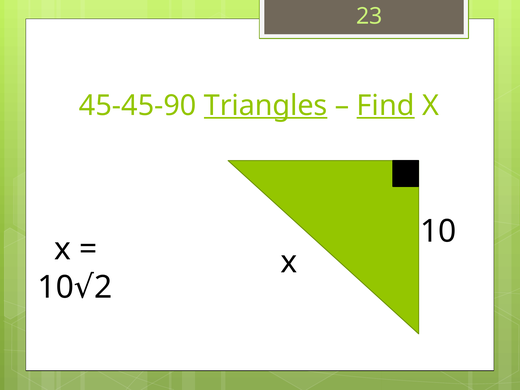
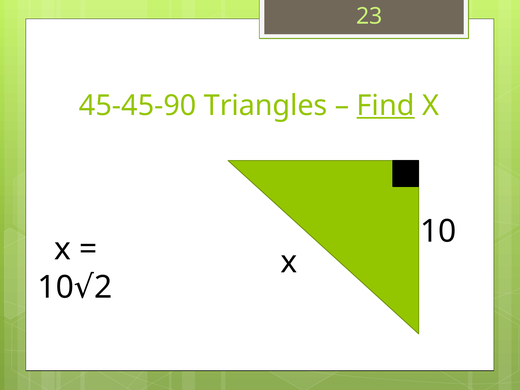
Triangles underline: present -> none
